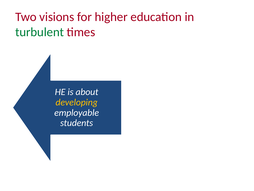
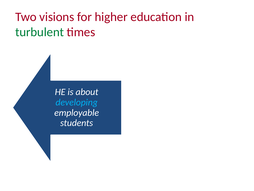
developing colour: yellow -> light blue
